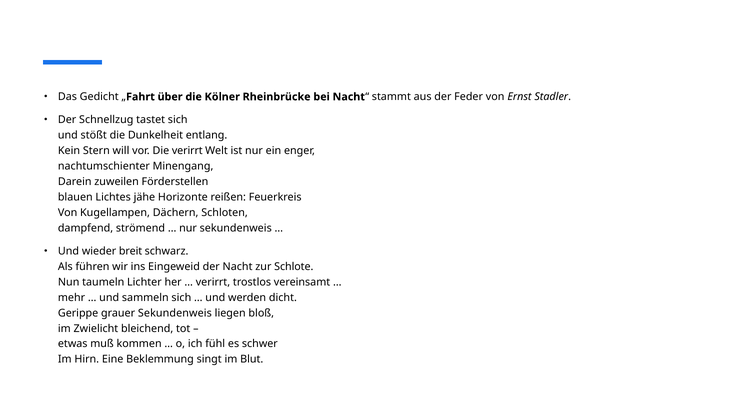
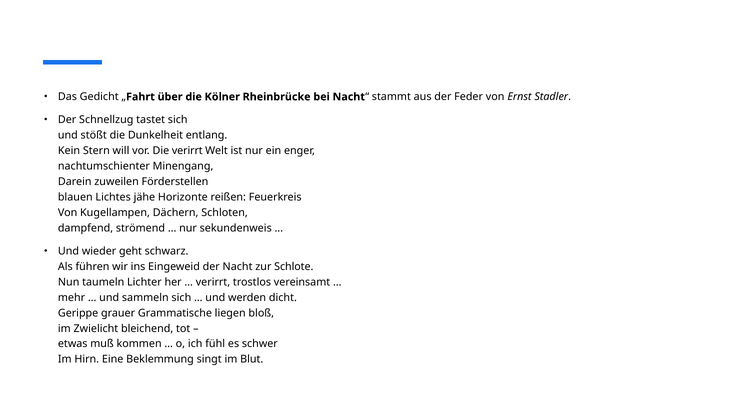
breit: breit -> geht
grauer Sekundenweis: Sekundenweis -> Grammatische
